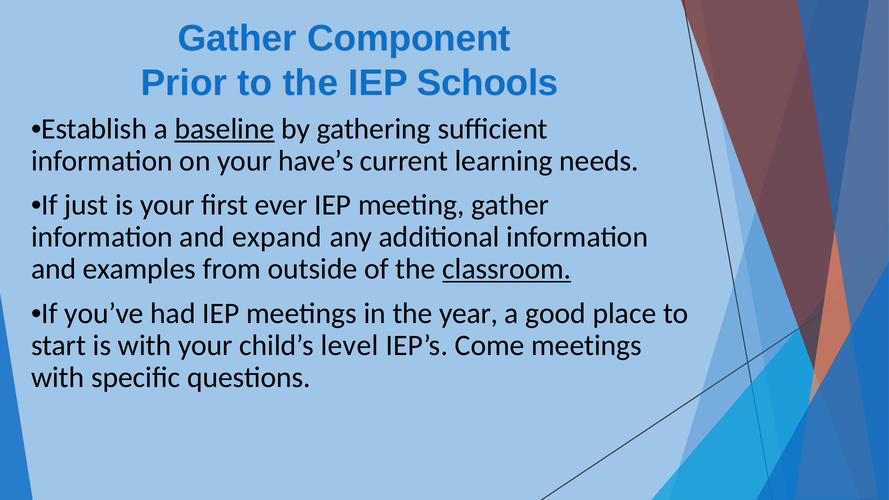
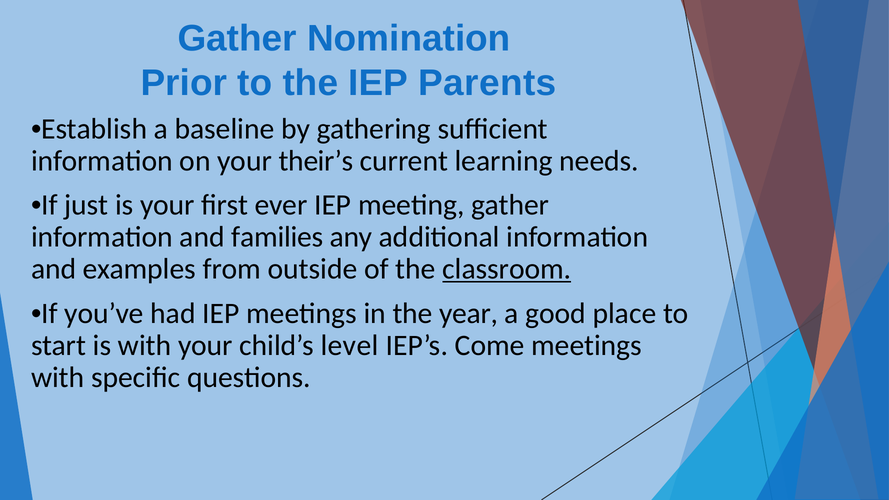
Component: Component -> Nomination
Schools: Schools -> Parents
baseline underline: present -> none
have’s: have’s -> their’s
expand: expand -> families
